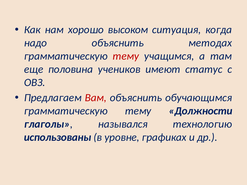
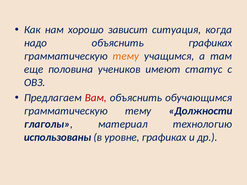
высоком: высоком -> зависит
объяснить методах: методах -> графиках
тему at (126, 56) colour: red -> orange
назывался: назывался -> материал
